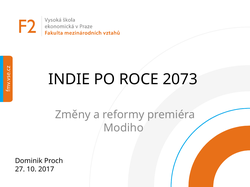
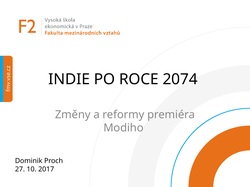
2073: 2073 -> 2074
